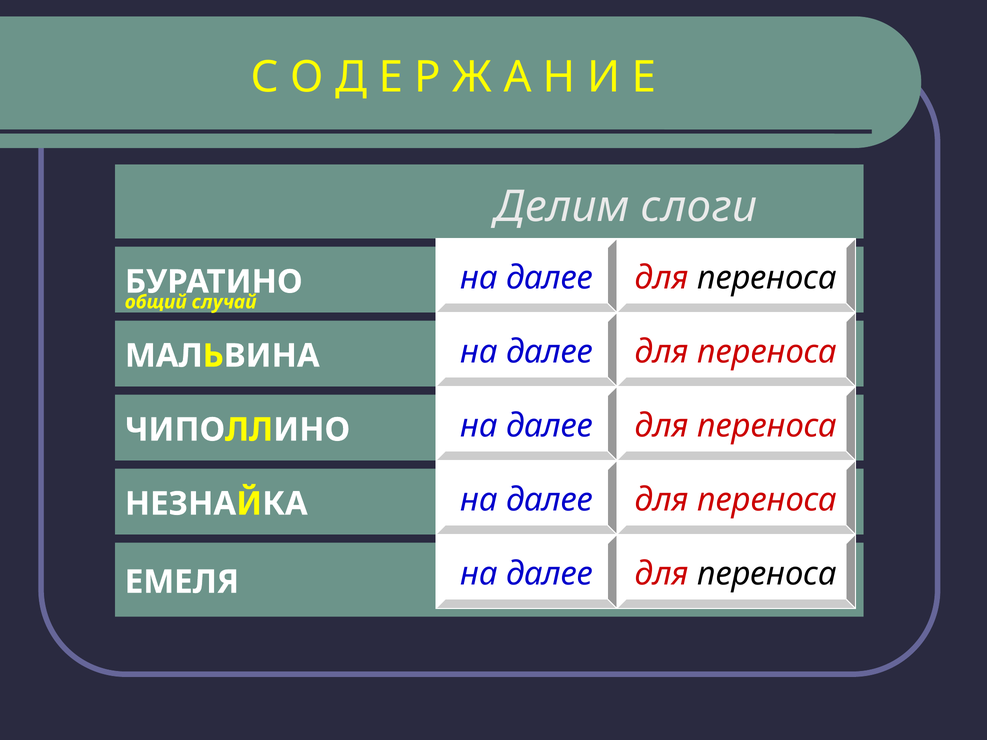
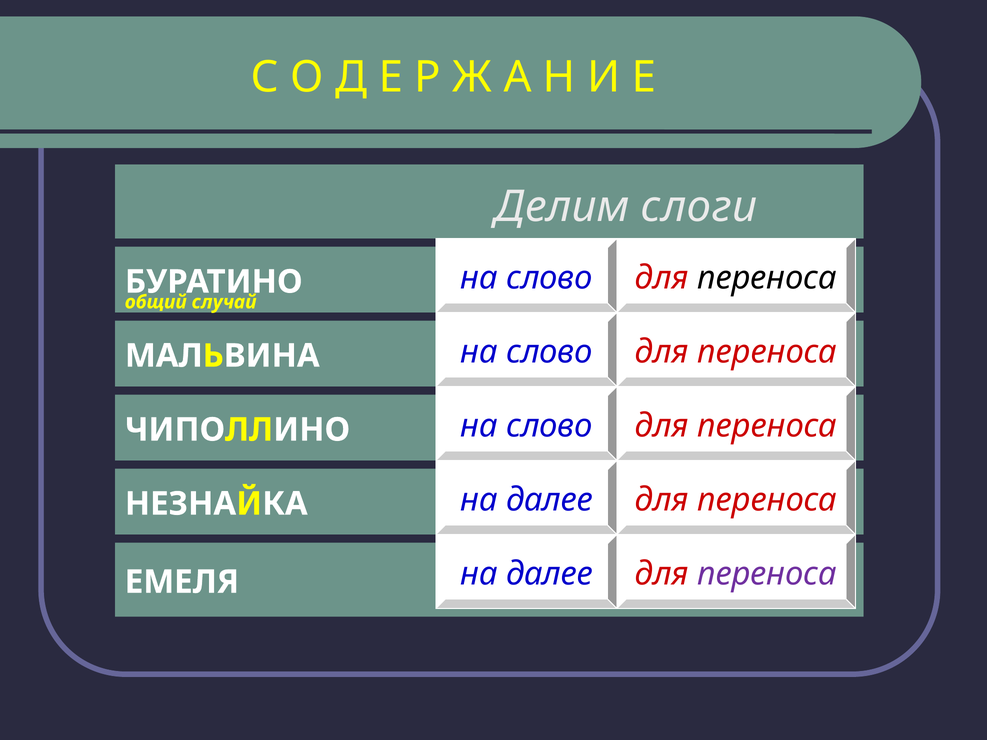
далее at (549, 278): далее -> слово
далее at (549, 352): далее -> слово
далее at (549, 426): далее -> слово
переноса at (767, 574) colour: black -> purple
